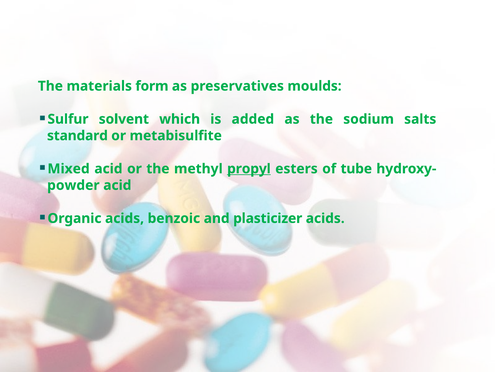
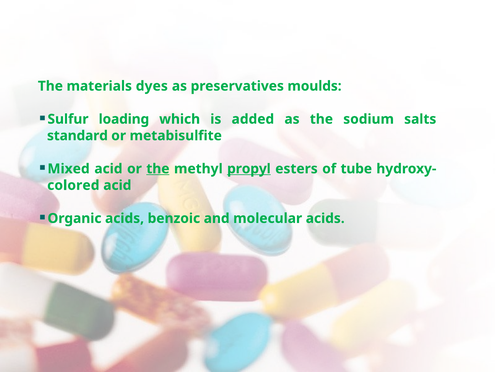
form: form -> dyes
solvent: solvent -> loading
the at (158, 168) underline: none -> present
powder: powder -> colored
plasticizer: plasticizer -> molecular
